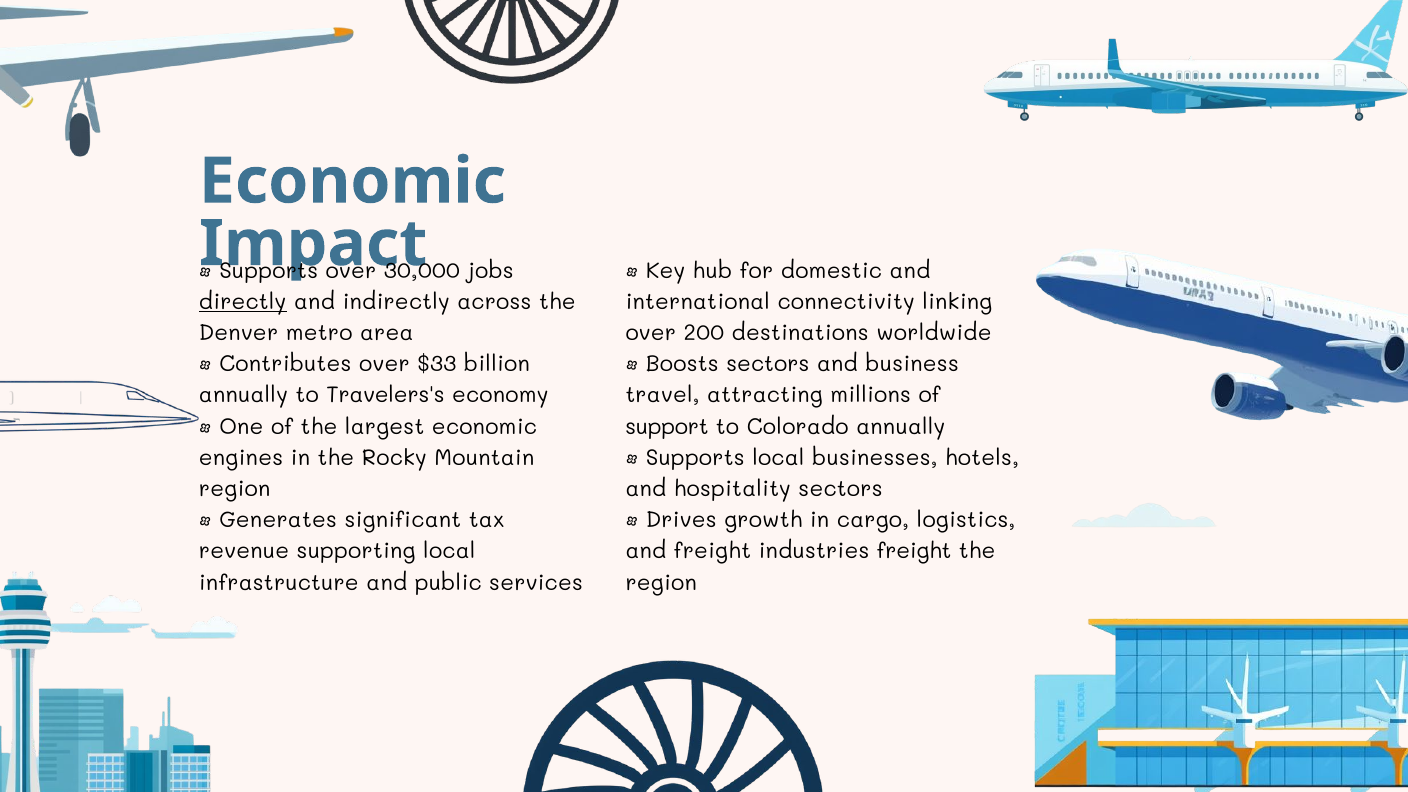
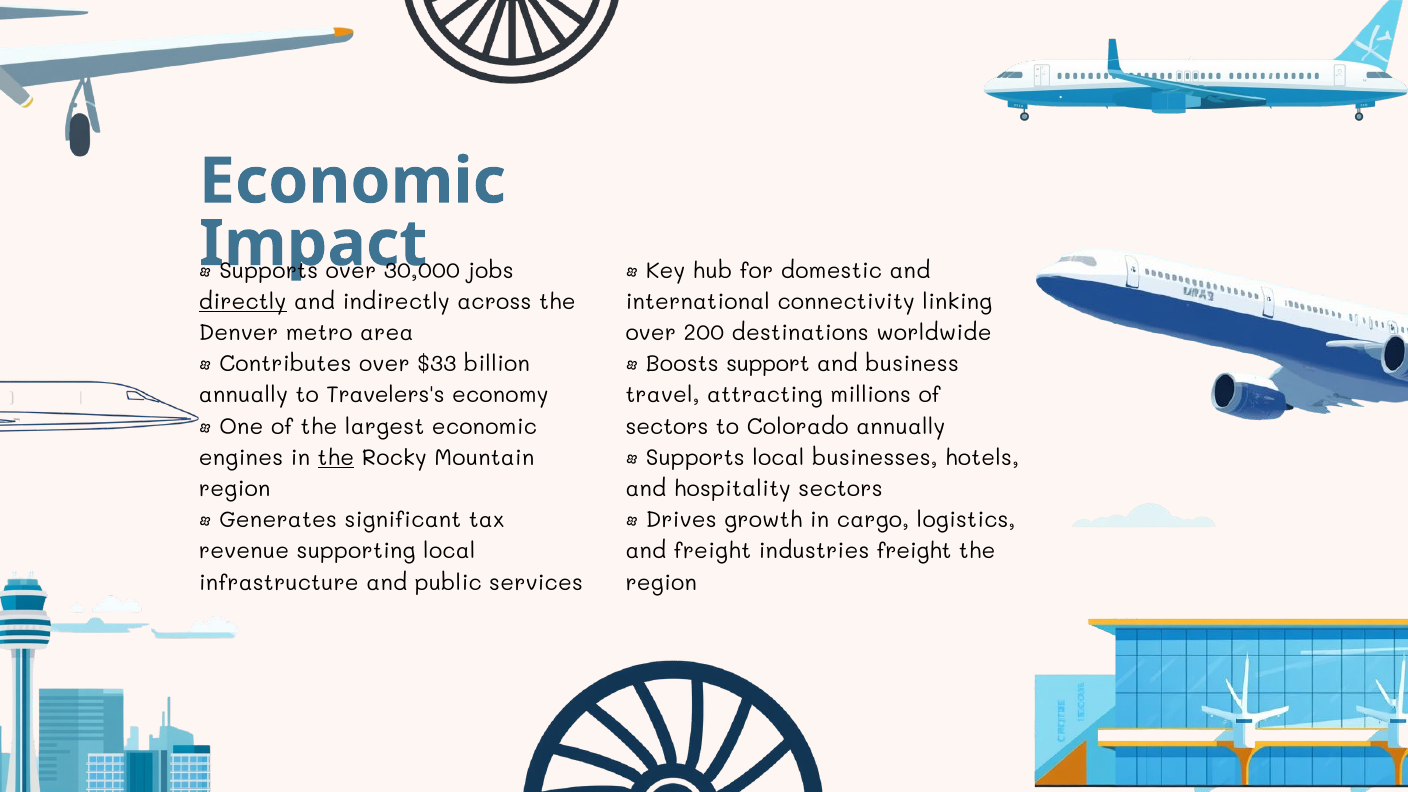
Boosts sectors: sectors -> support
support at (667, 427): support -> sectors
the at (336, 458) underline: none -> present
